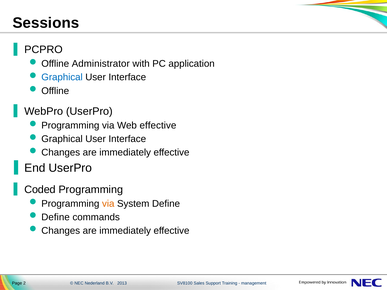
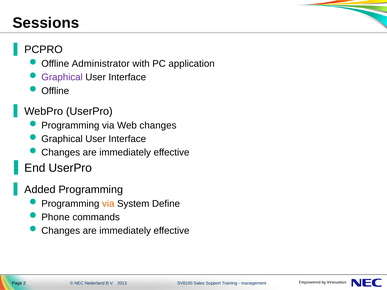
Graphical at (62, 77) colour: blue -> purple
Web effective: effective -> changes
Coded: Coded -> Added
Define at (56, 217): Define -> Phone
